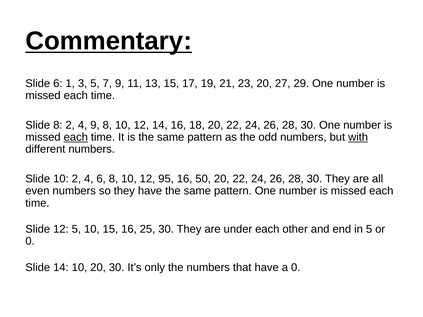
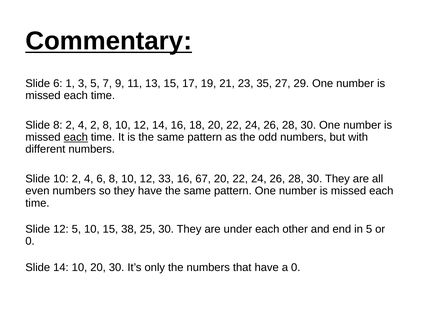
23 20: 20 -> 35
4 9: 9 -> 2
with underline: present -> none
95: 95 -> 33
50: 50 -> 67
15 16: 16 -> 38
